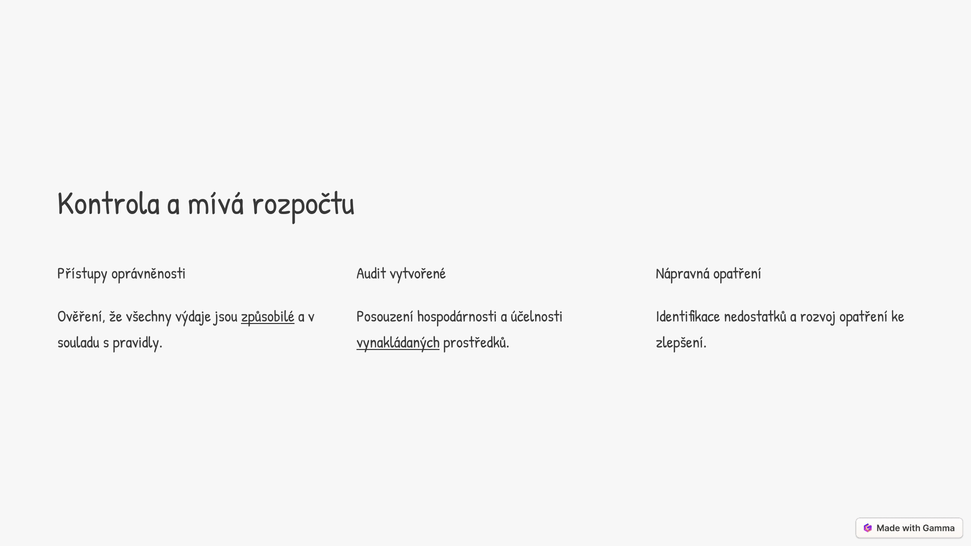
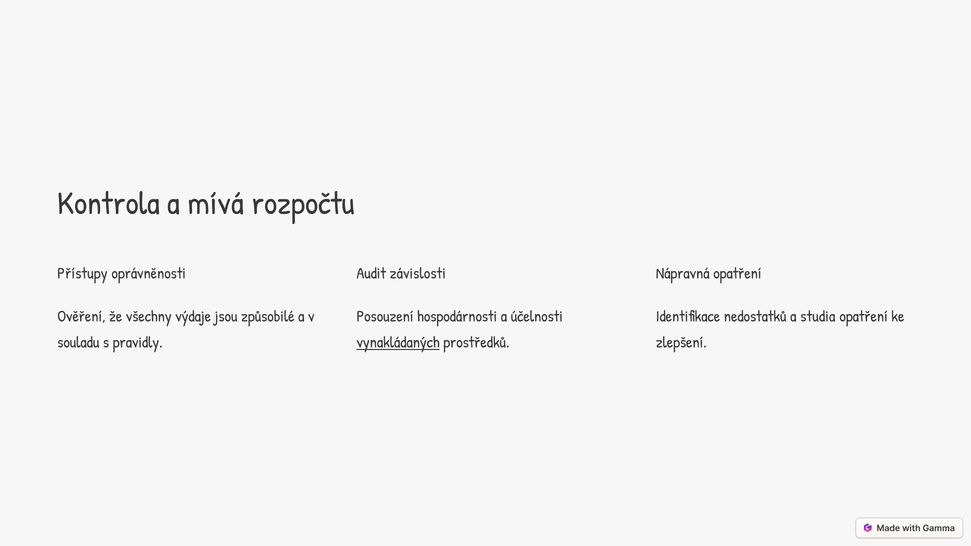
vytvořené: vytvořené -> závislosti
způsobilé underline: present -> none
rozvoj: rozvoj -> studia
